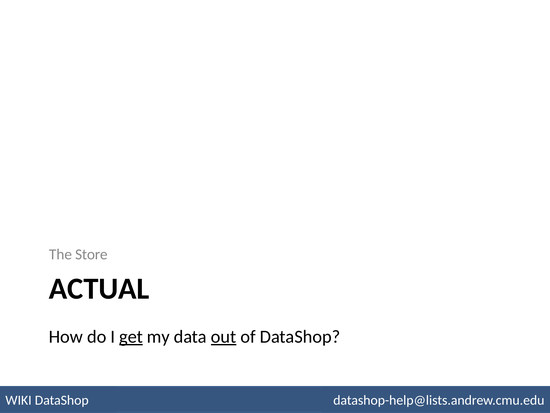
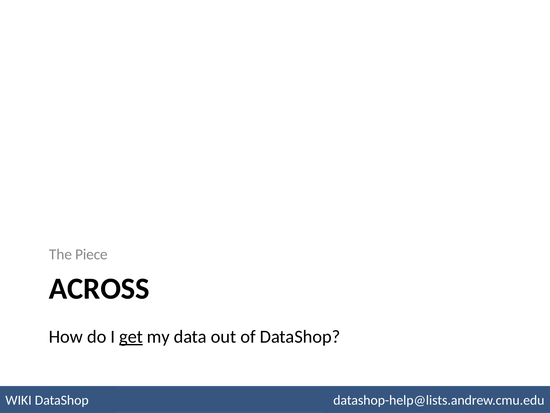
Store: Store -> Piece
ACTUAL: ACTUAL -> ACROSS
out underline: present -> none
